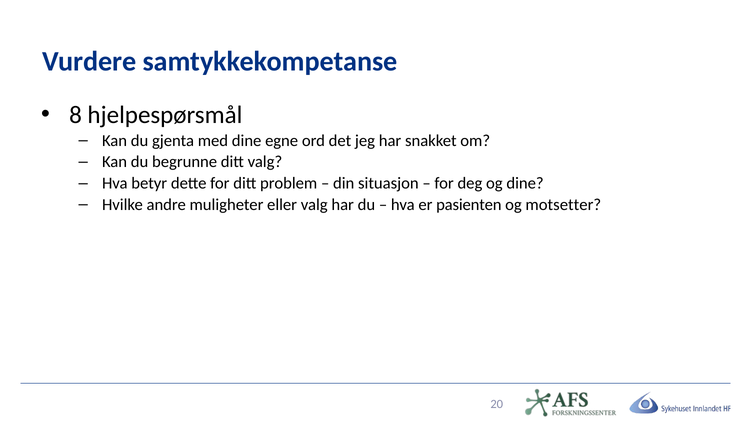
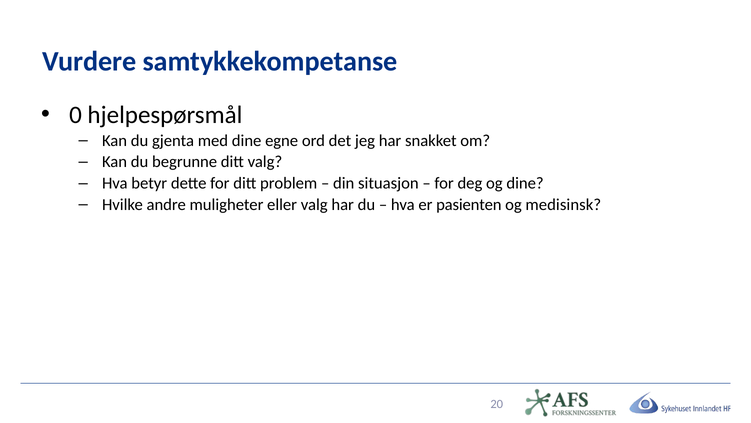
8: 8 -> 0
motsetter: motsetter -> medisinsk
